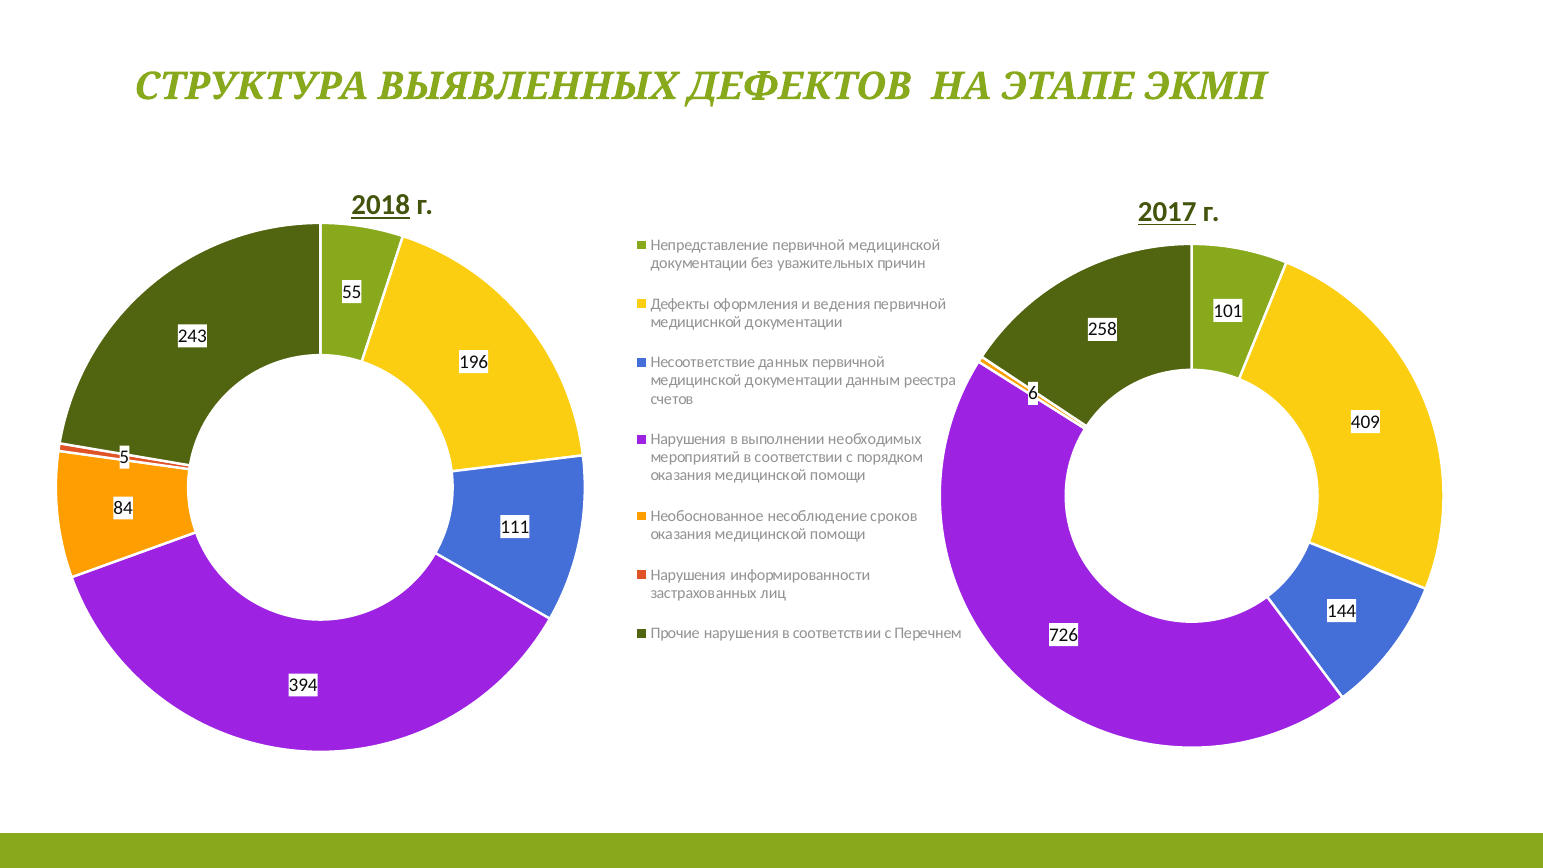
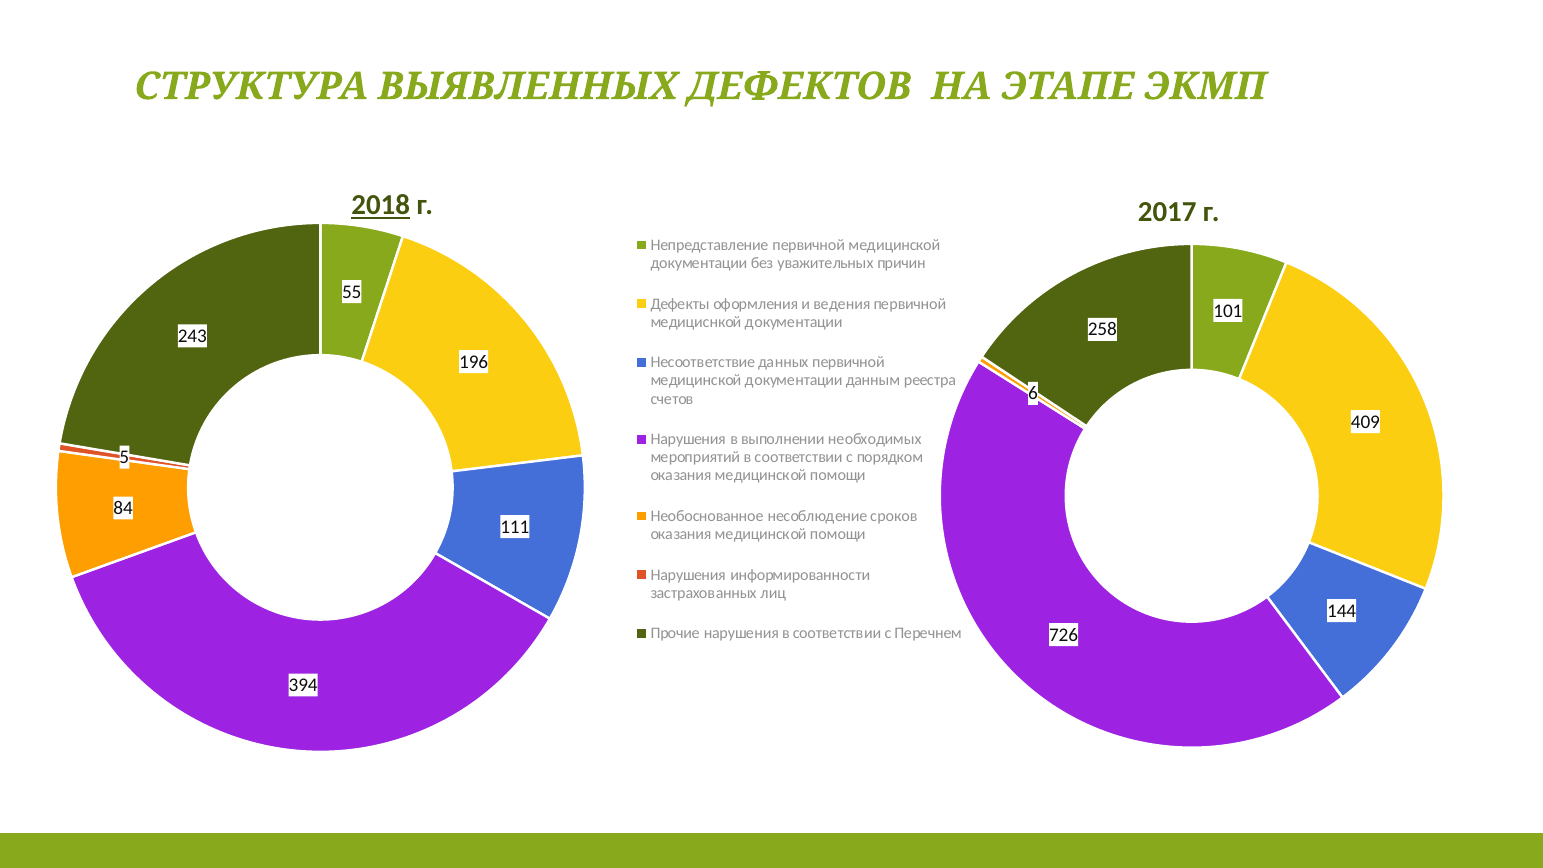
2017 underline: present -> none
